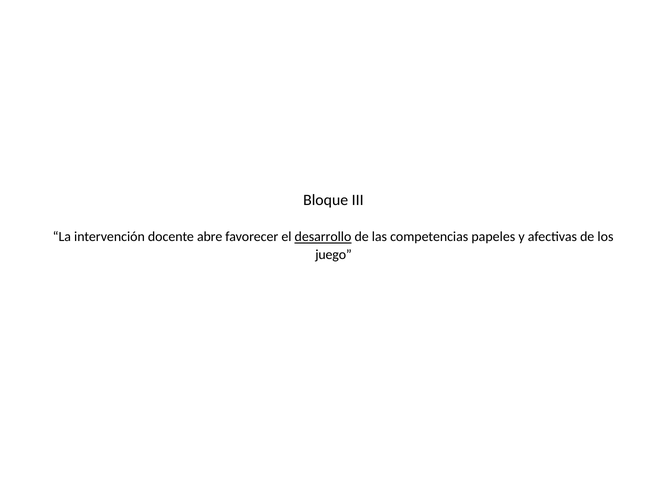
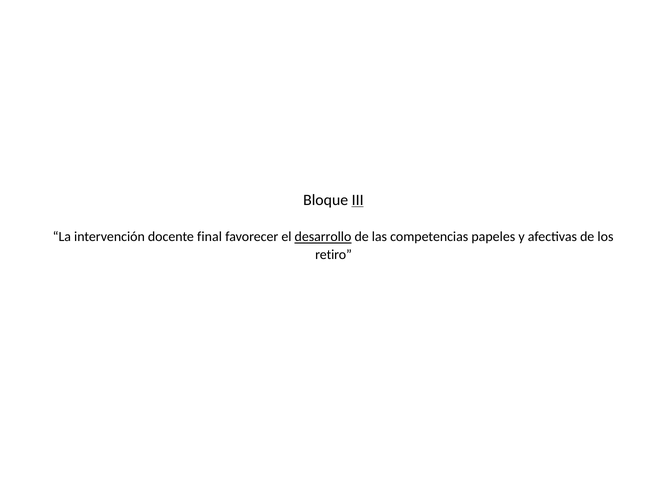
III underline: none -> present
abre: abre -> final
juego: juego -> retiro
